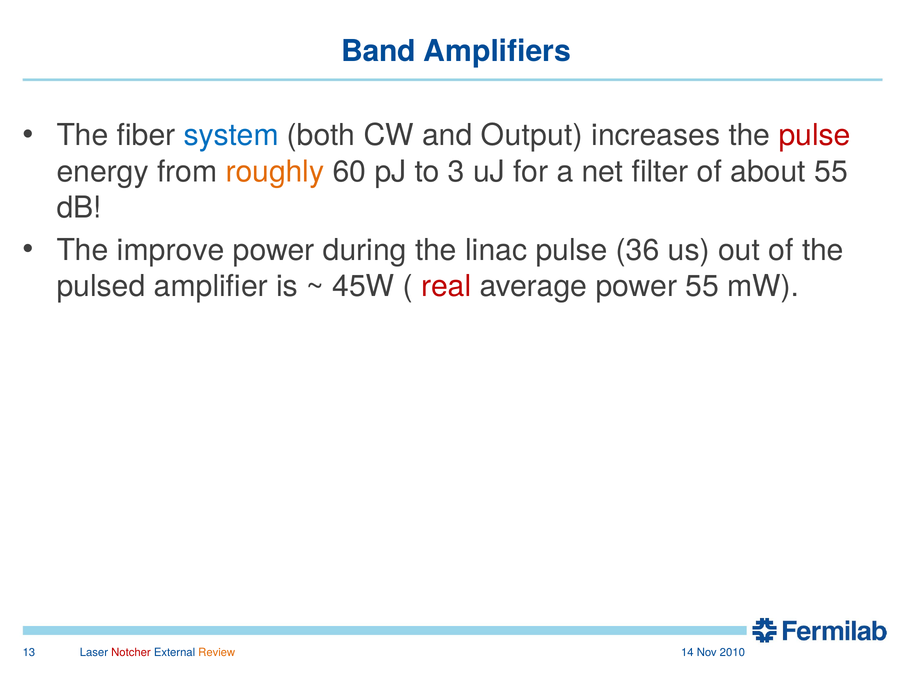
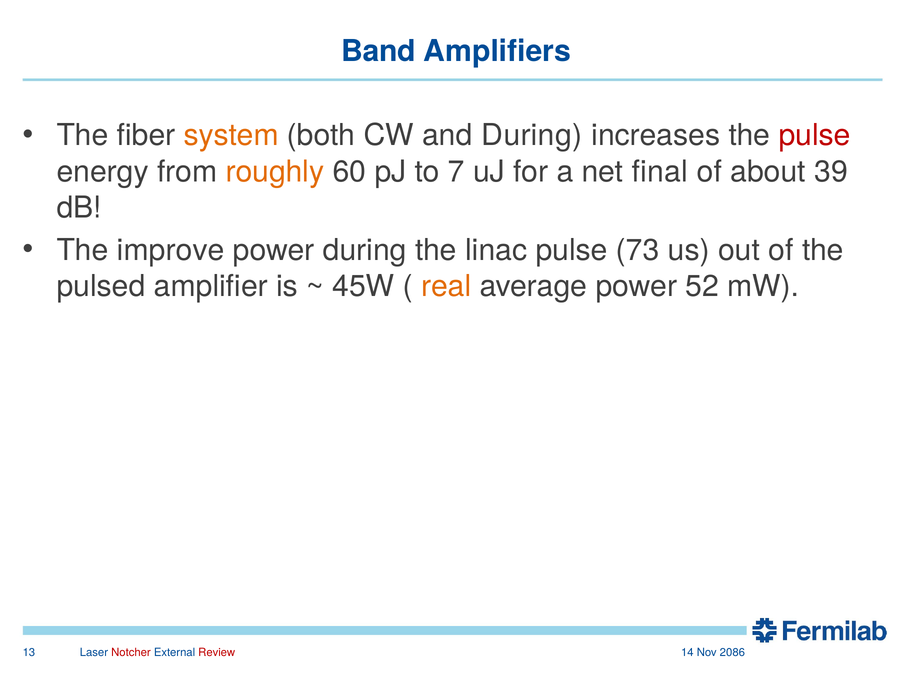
system colour: blue -> orange
and Output: Output -> During
3: 3 -> 7
filter: filter -> final
about 55: 55 -> 39
36: 36 -> 73
real colour: red -> orange
power 55: 55 -> 52
Review colour: orange -> red
2010: 2010 -> 2086
